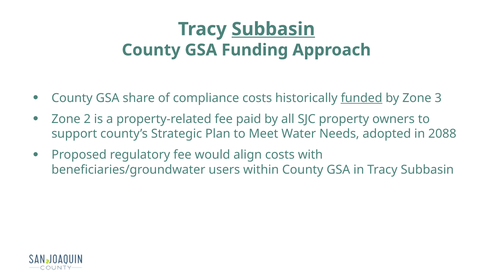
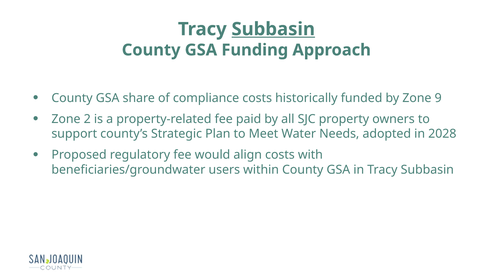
funded underline: present -> none
3: 3 -> 9
2088: 2088 -> 2028
